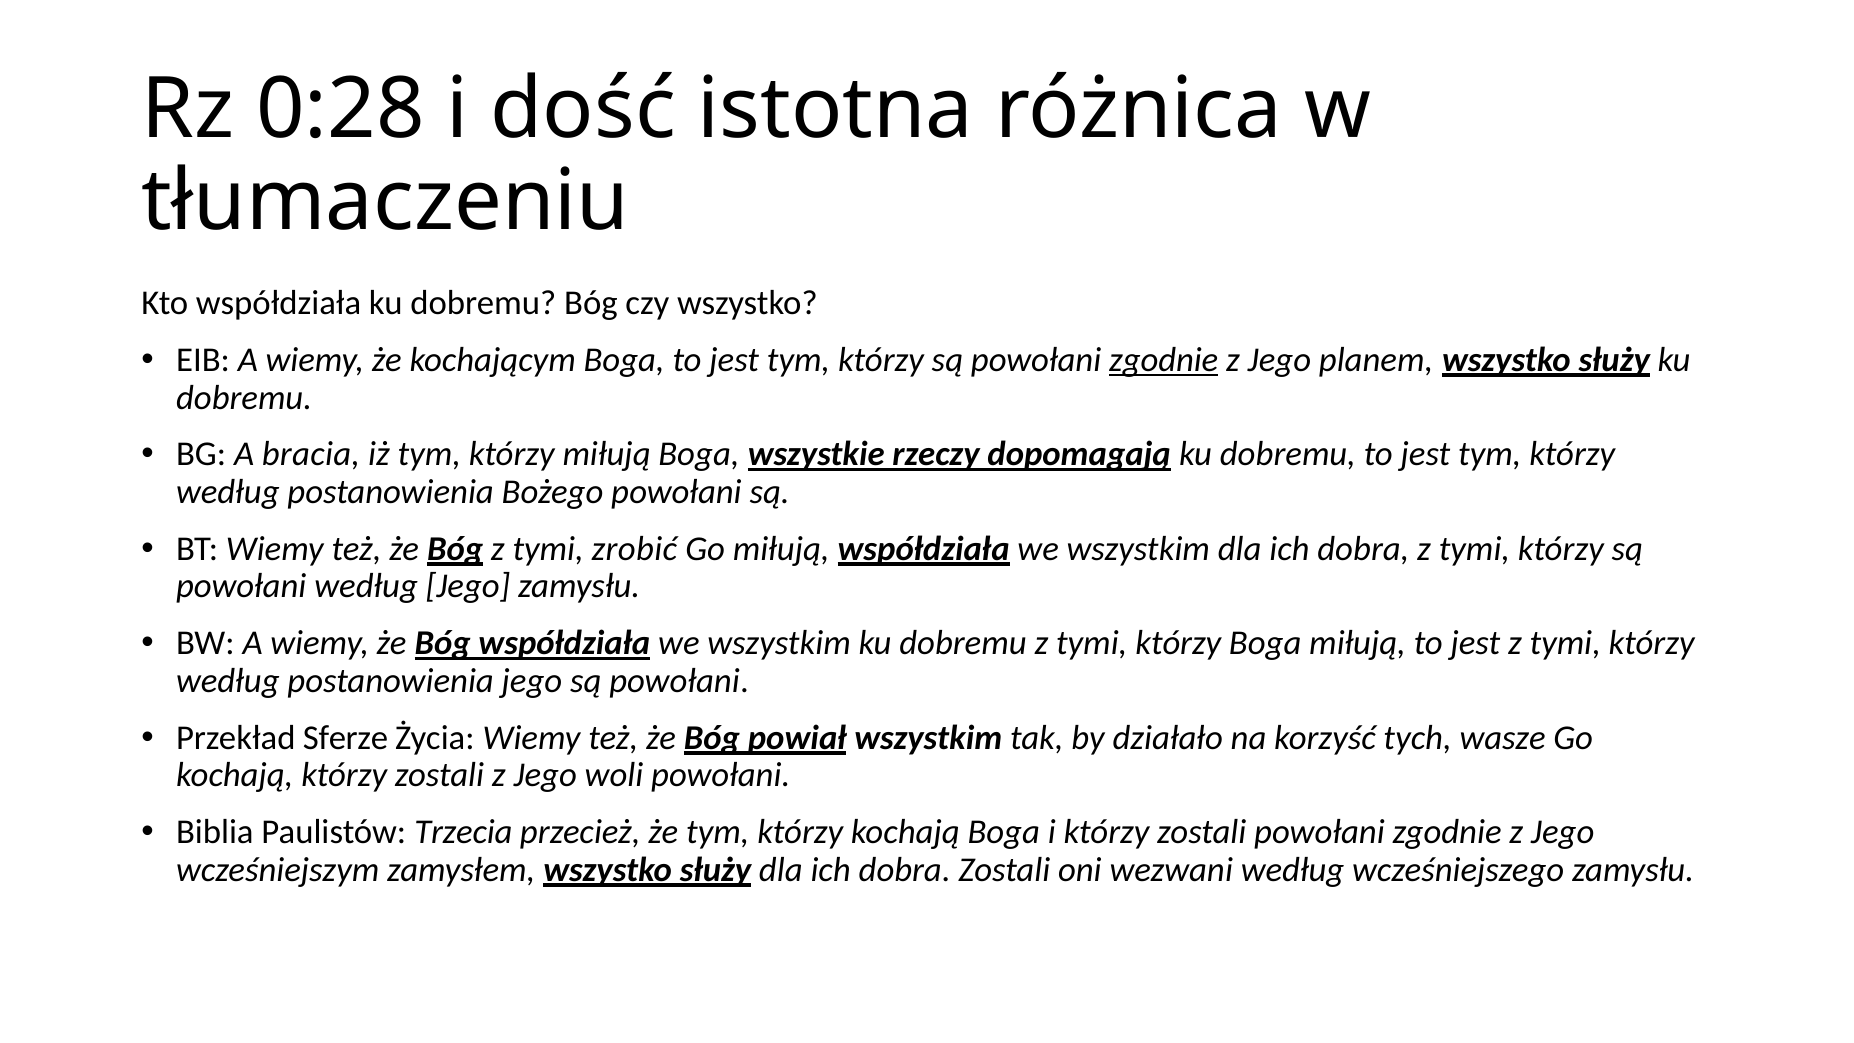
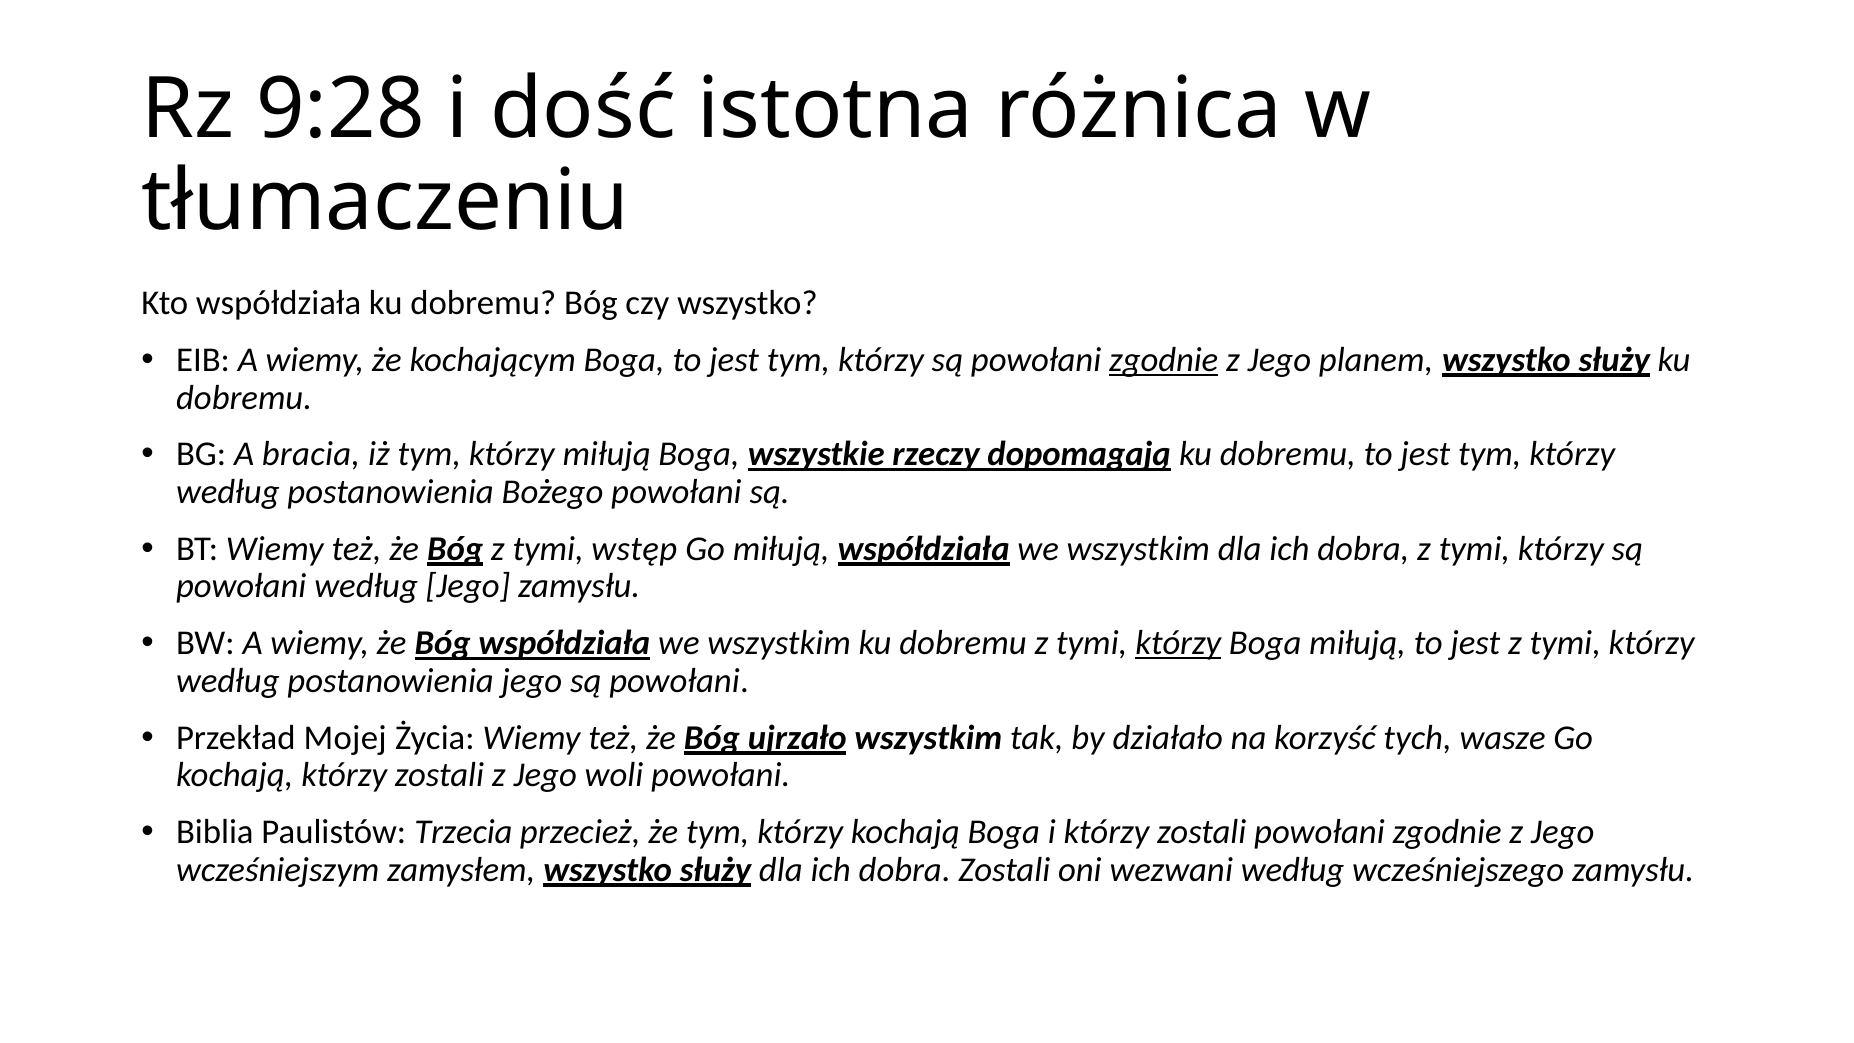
0:28: 0:28 -> 9:28
zrobić: zrobić -> wstęp
którzy at (1178, 643) underline: none -> present
Sferze: Sferze -> Mojej
powiał: powiał -> ujrzało
